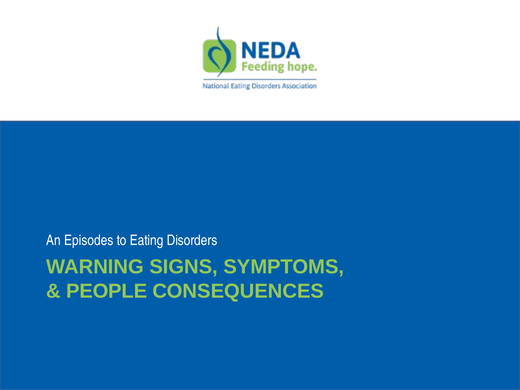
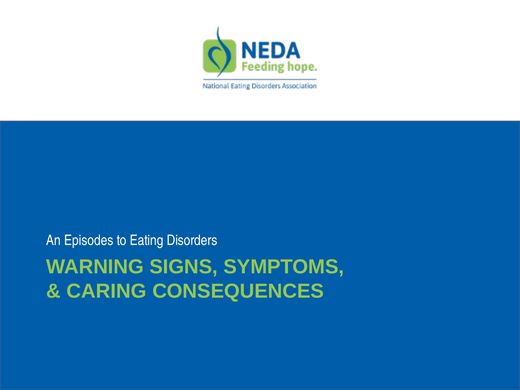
PEOPLE: PEOPLE -> CARING
